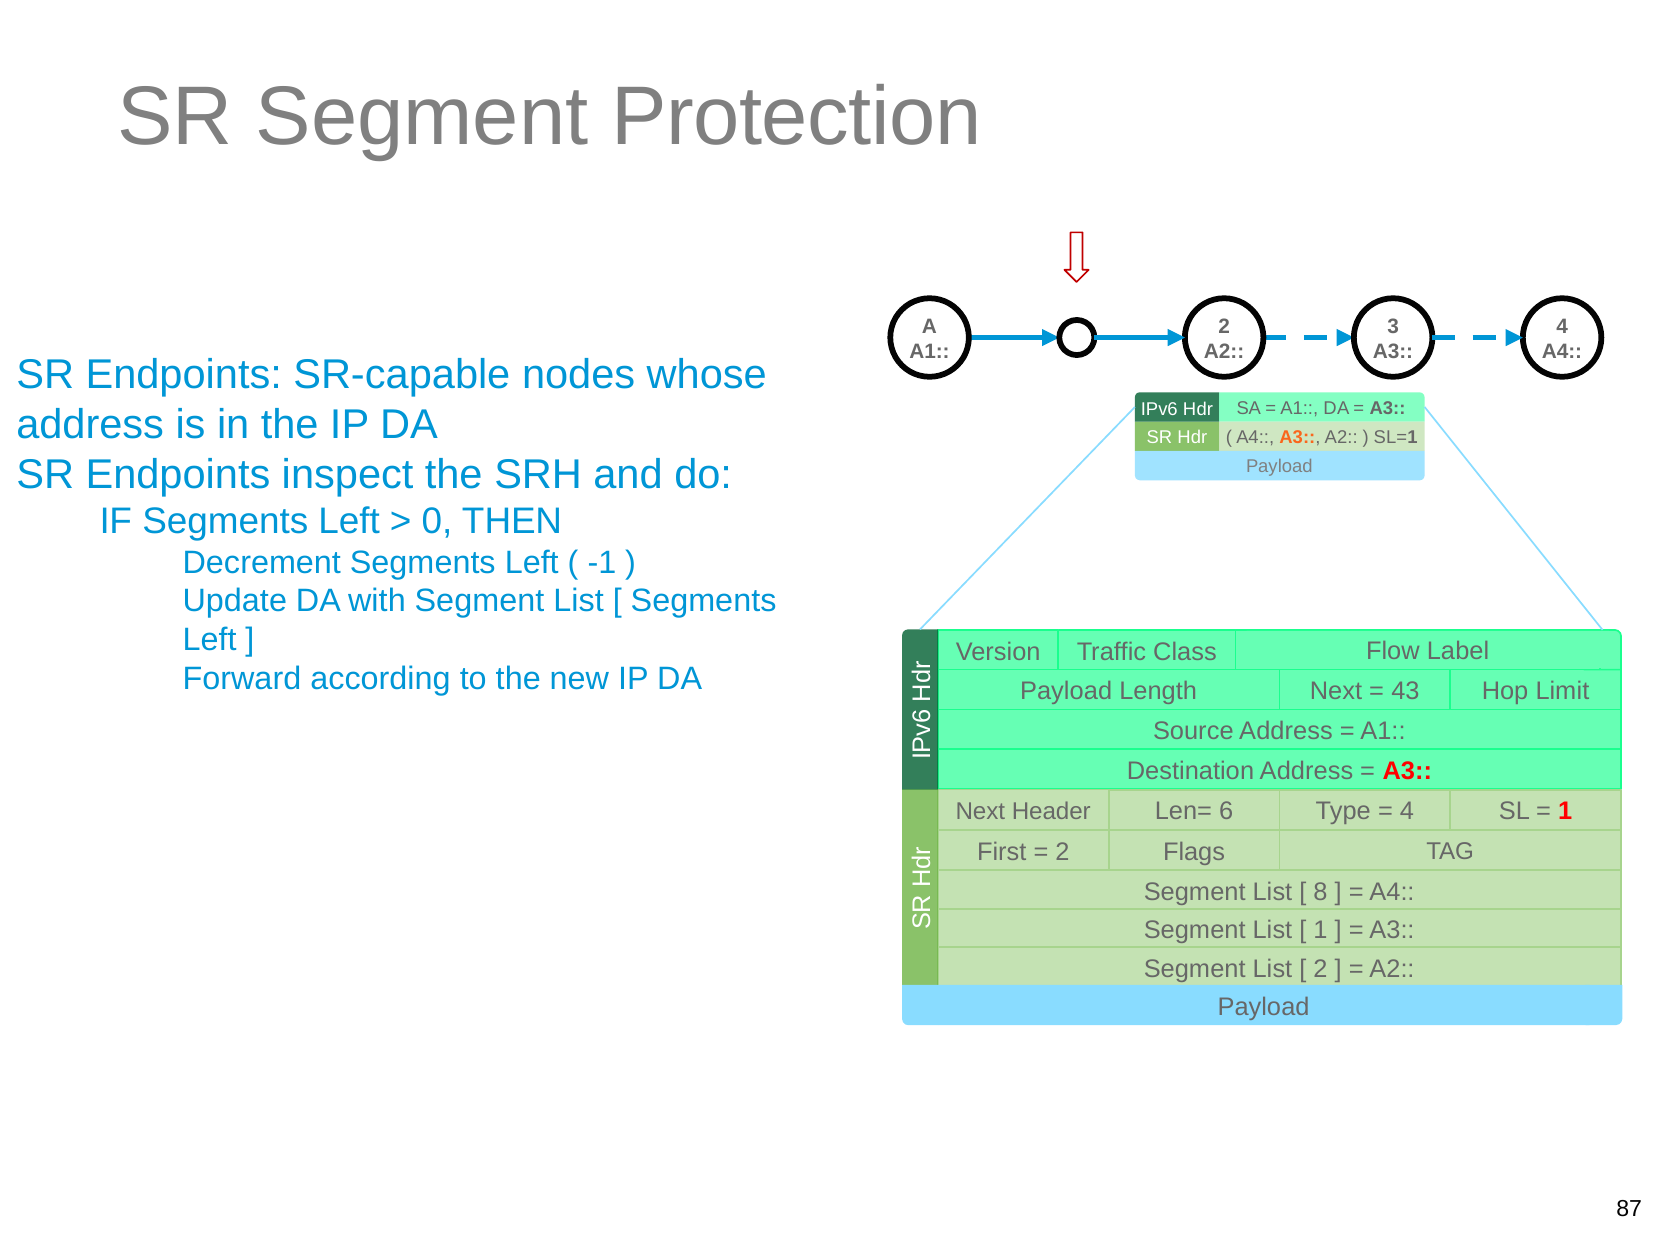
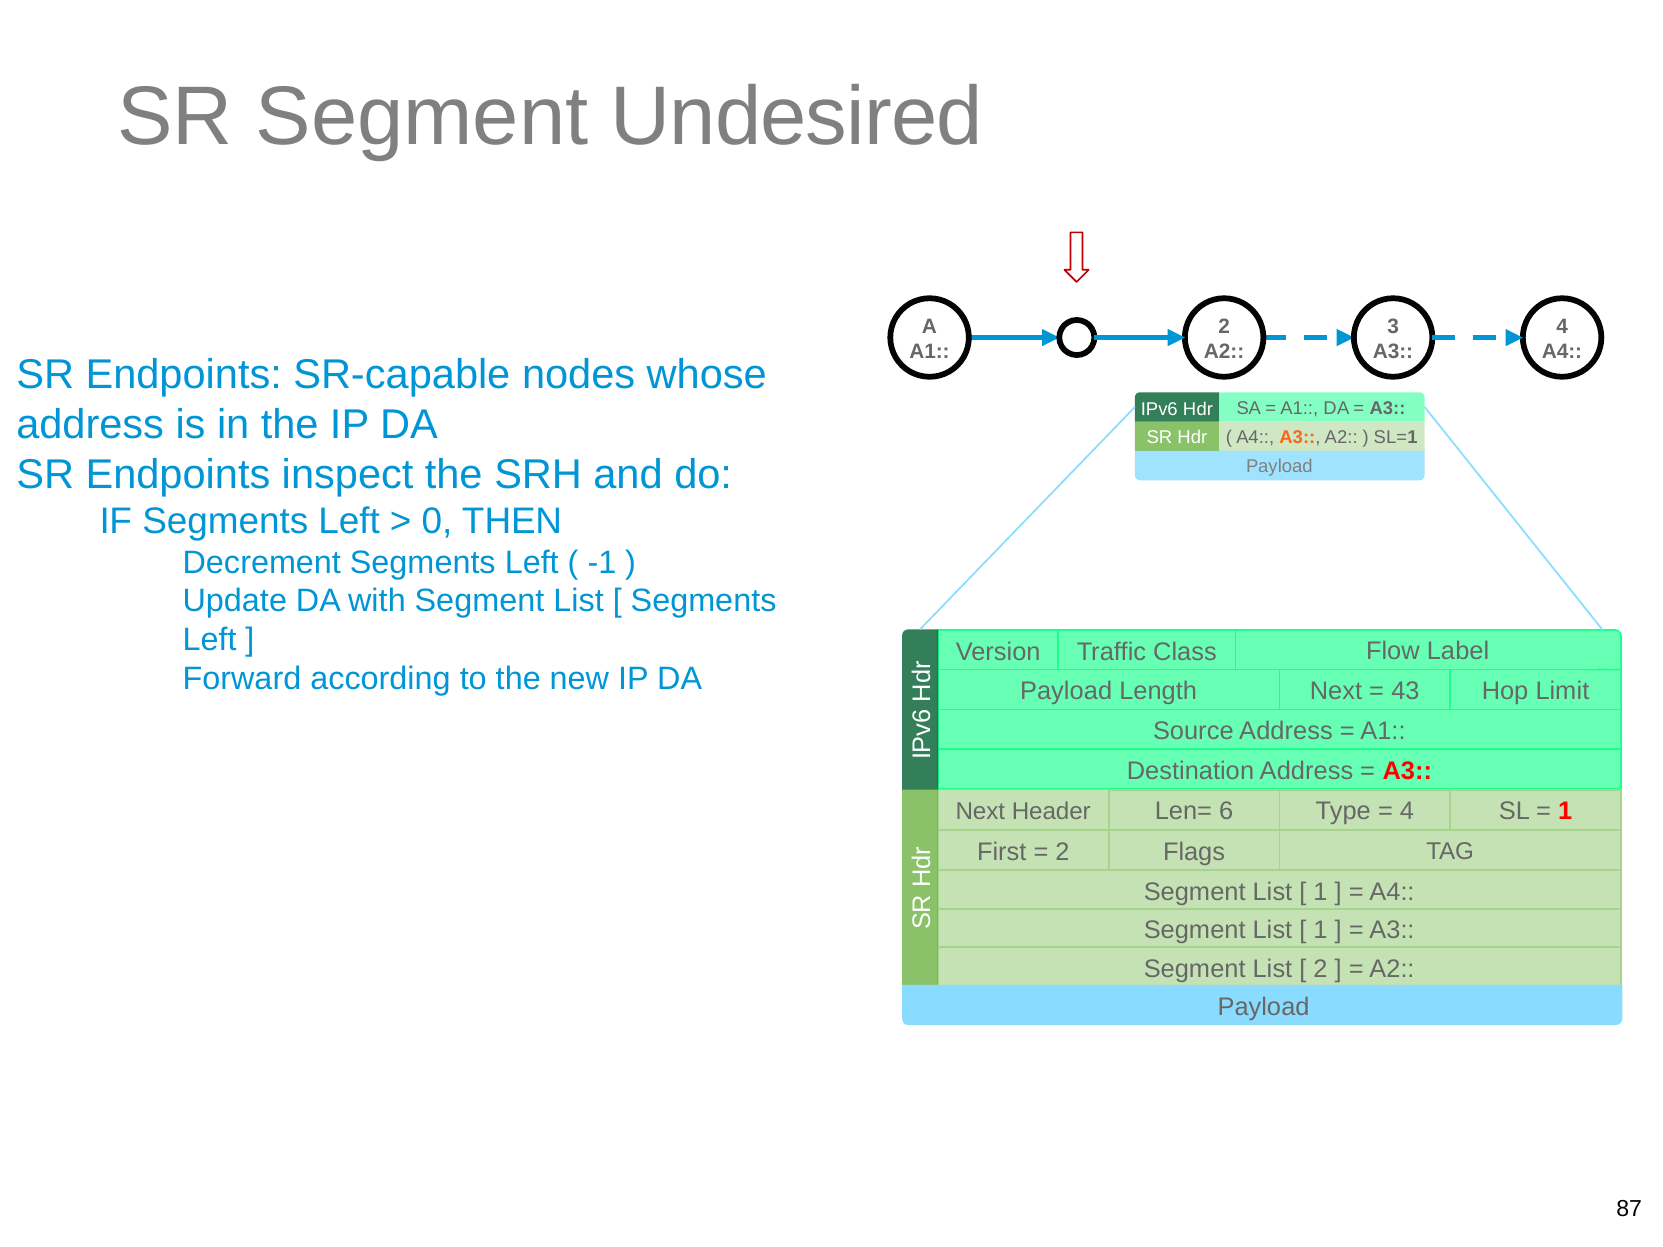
Protection: Protection -> Undesired
8 at (1320, 892): 8 -> 1
